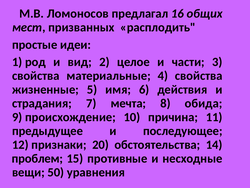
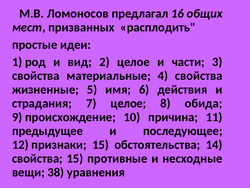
7 мечта: мечта -> целое
признаки 20: 20 -> 15
проблем at (37, 158): проблем -> свойства
50: 50 -> 38
